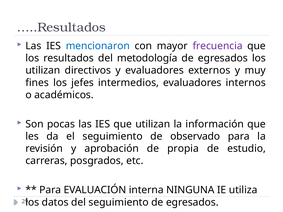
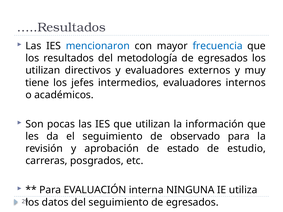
frecuencia colour: purple -> blue
fines: fines -> tiene
propia: propia -> estado
